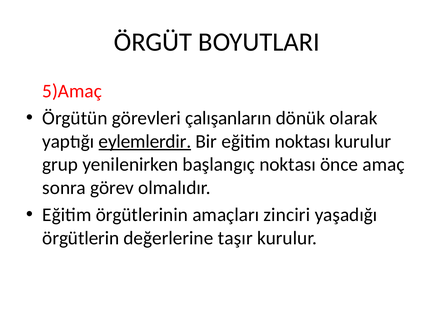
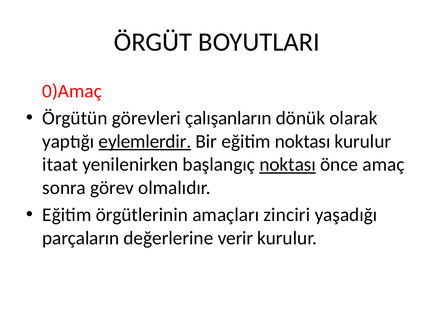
5)Amaç: 5)Amaç -> 0)Amaç
grup: grup -> itaat
noktası at (288, 164) underline: none -> present
örgütlerin: örgütlerin -> parçaların
taşır: taşır -> verir
